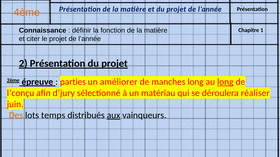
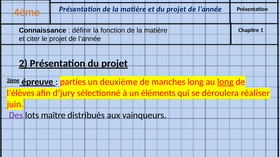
améliorer: améliorer -> deuxième
l’conçu: l’conçu -> l’élèves
matériau: matériau -> éléments
Des colour: orange -> purple
temps: temps -> maître
aux underline: present -> none
